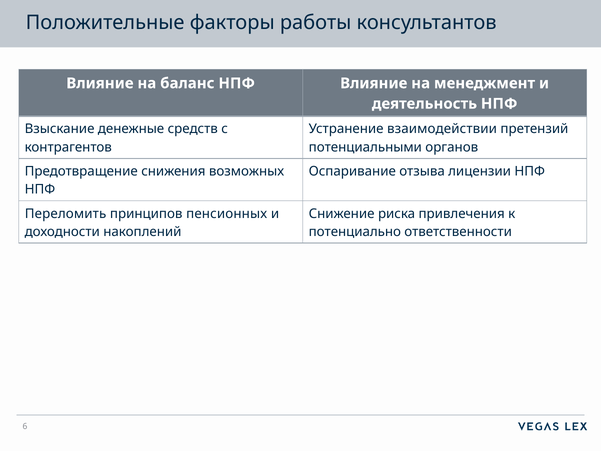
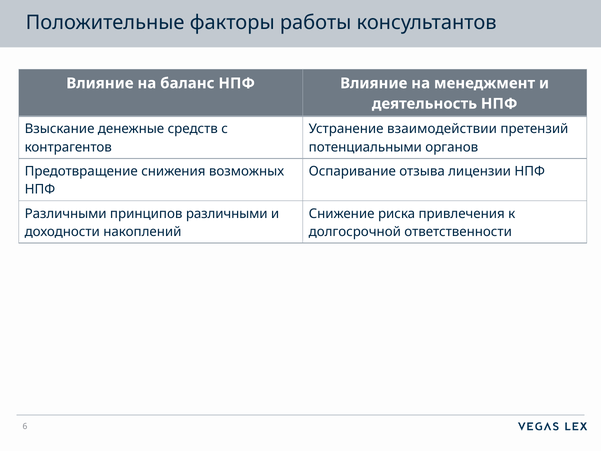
Переломить at (66, 213): Переломить -> Различными
принципов пенсионных: пенсионных -> различными
потенциально: потенциально -> долгосрочной
